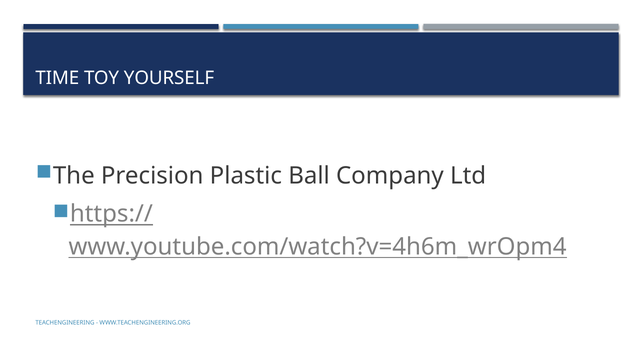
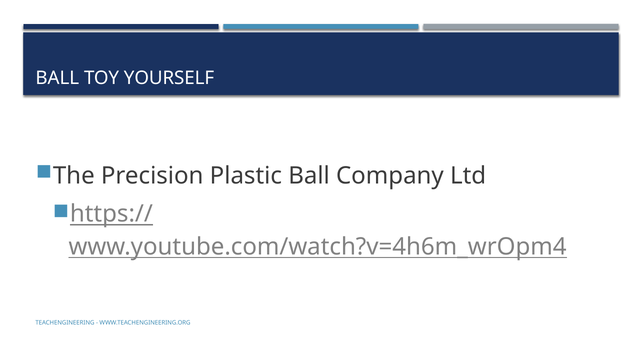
TIME at (57, 78): TIME -> BALL
